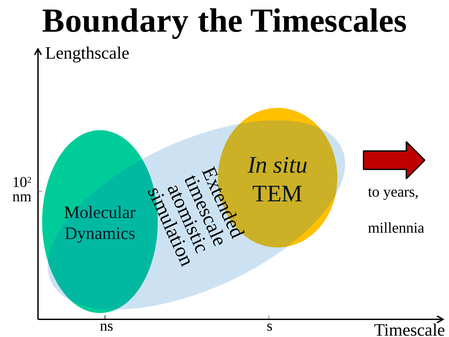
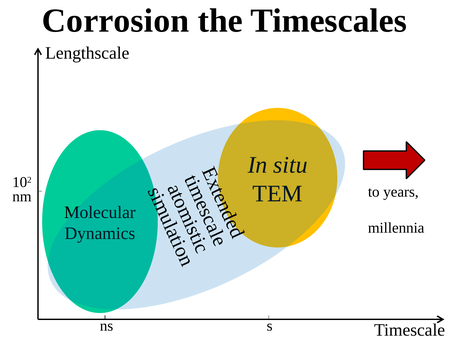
Boundary: Boundary -> Corrosion
